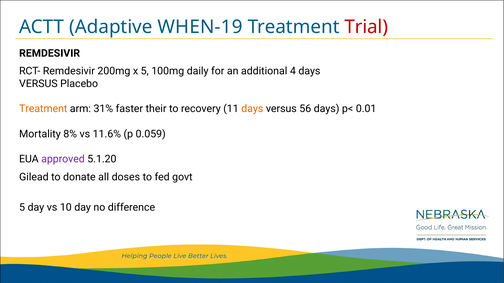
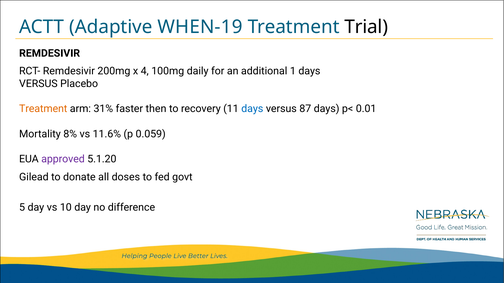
Trial colour: red -> black
x 5: 5 -> 4
4: 4 -> 1
their: their -> then
days at (252, 109) colour: orange -> blue
56: 56 -> 87
